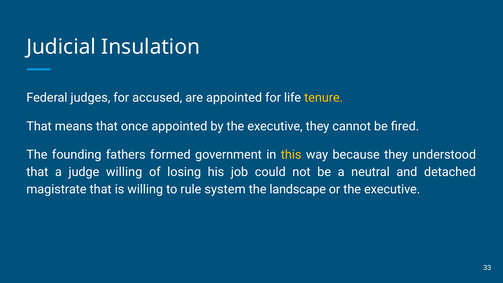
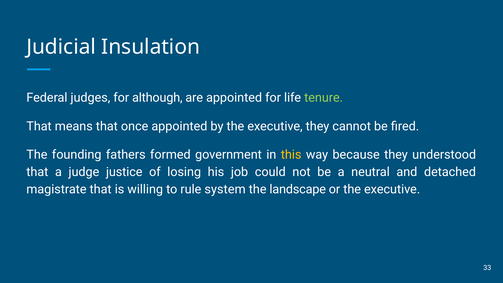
accused: accused -> although
tenure colour: yellow -> light green
judge willing: willing -> justice
